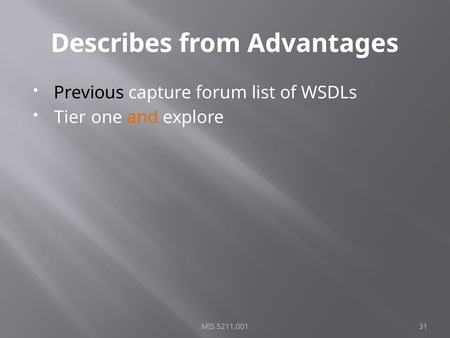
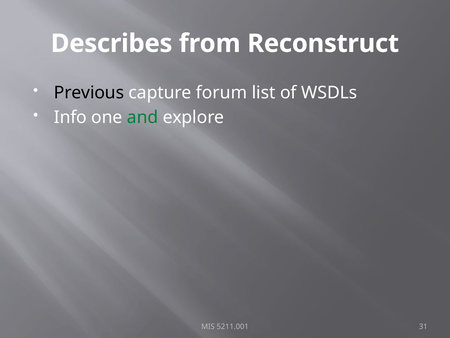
Advantages: Advantages -> Reconstruct
Tier: Tier -> Info
and colour: orange -> green
